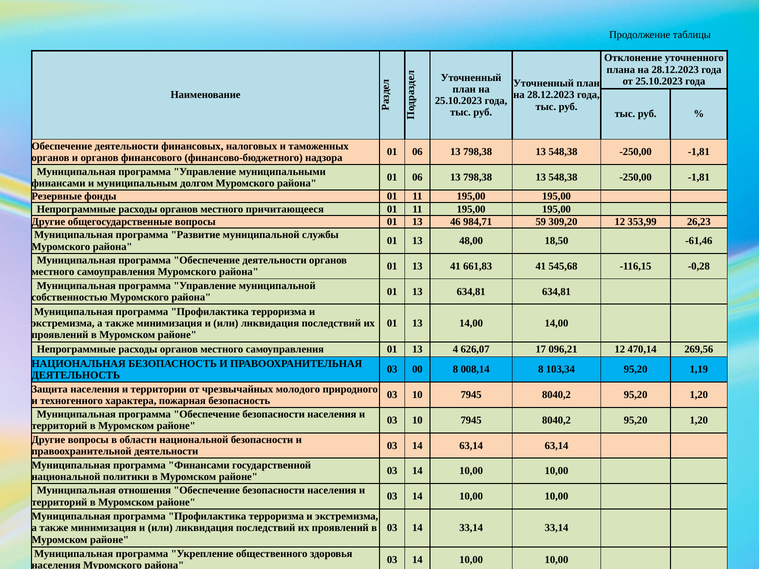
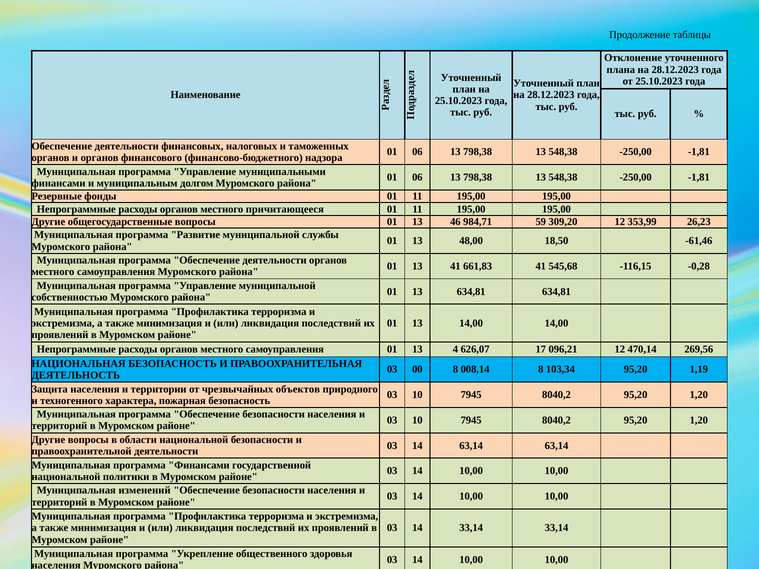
молодого: молодого -> объектов
отношения: отношения -> изменений
